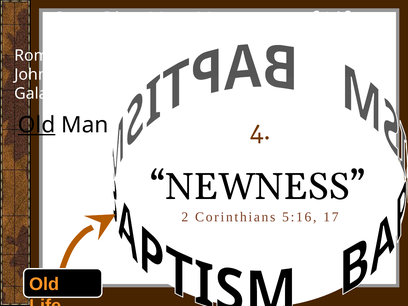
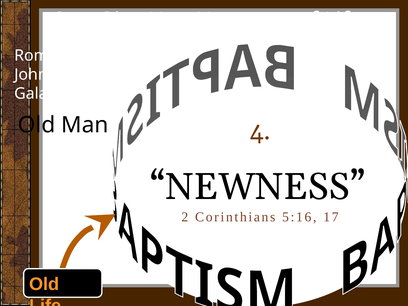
Old at (37, 125) underline: present -> none
